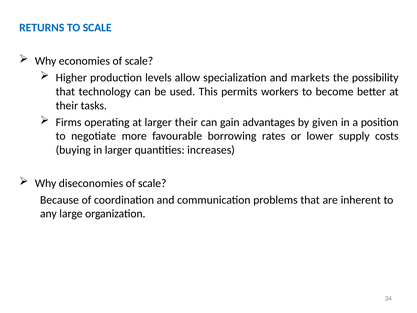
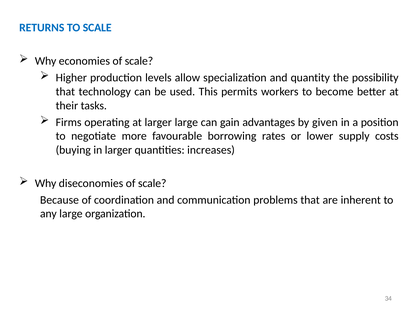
markets: markets -> quantity
larger their: their -> large
